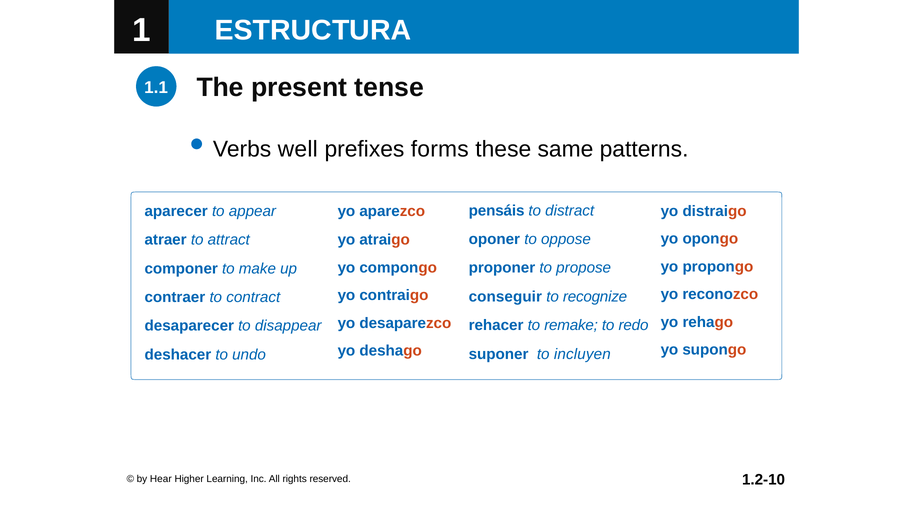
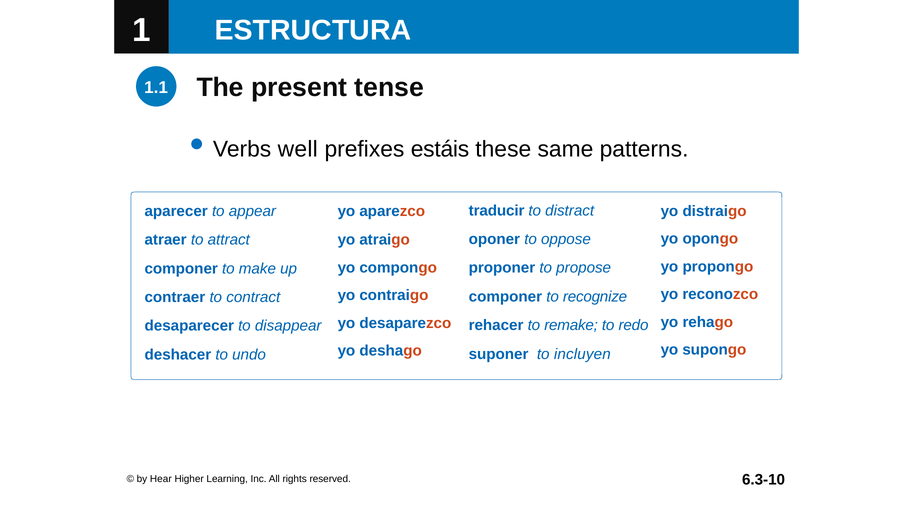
forms: forms -> estáis
pensáis: pensáis -> traducir
conseguir at (505, 297): conseguir -> componer
1.2-10: 1.2-10 -> 6.3-10
